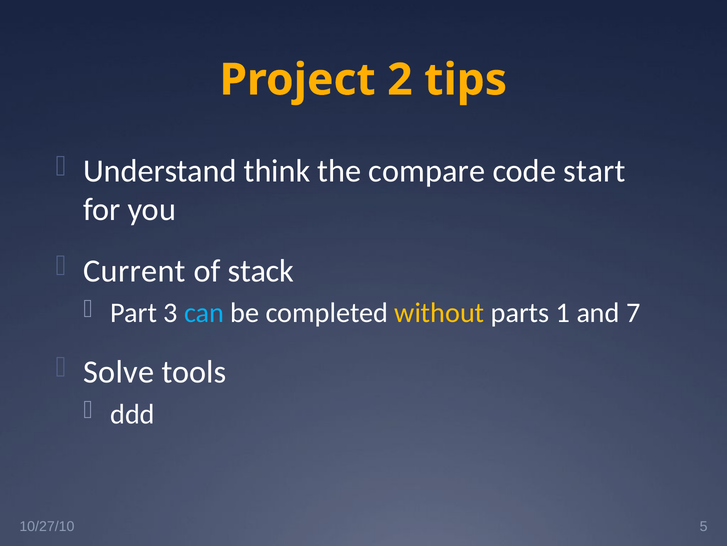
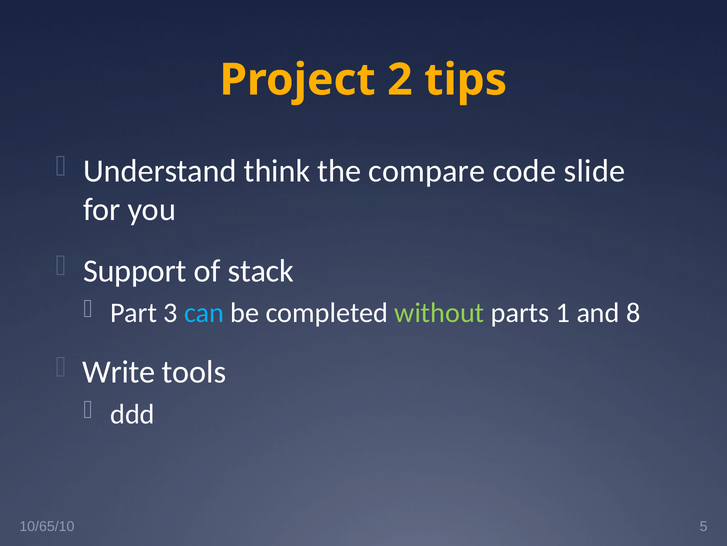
start: start -> slide
Current: Current -> Support
without colour: yellow -> light green
7: 7 -> 8
Solve: Solve -> Write
10/27/10: 10/27/10 -> 10/65/10
